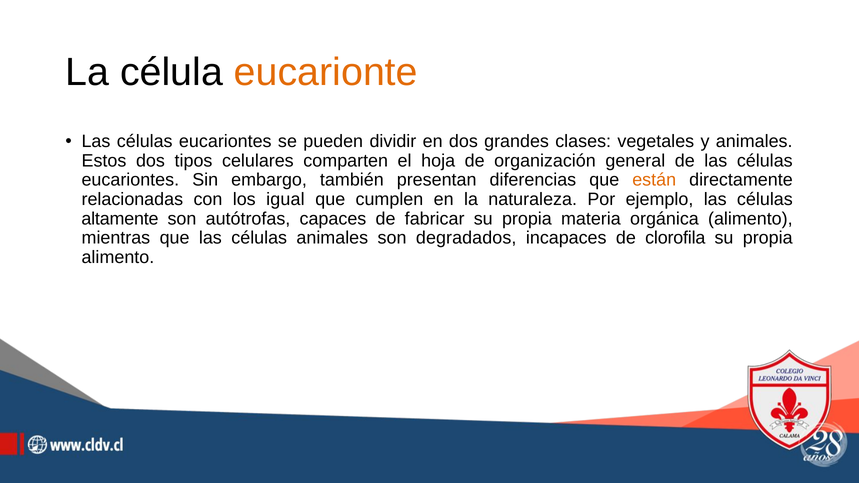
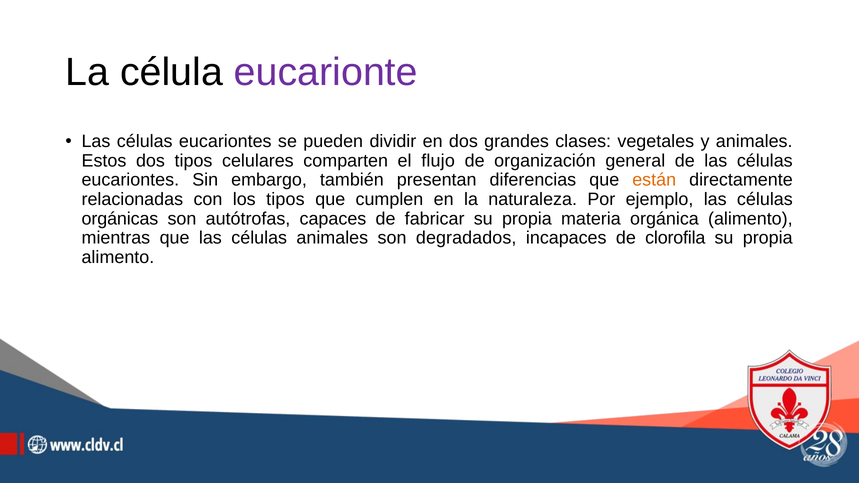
eucarionte colour: orange -> purple
hoja: hoja -> flujo
los igual: igual -> tipos
altamente: altamente -> orgánicas
